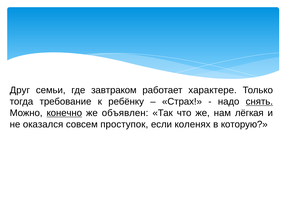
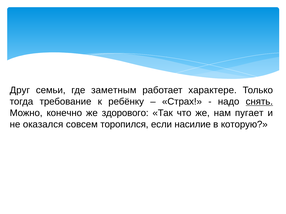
завтраком: завтраком -> заметным
конечно underline: present -> none
объявлен: объявлен -> здорового
лёгкая: лёгкая -> пугает
проступок: проступок -> торопился
коленях: коленях -> насилие
